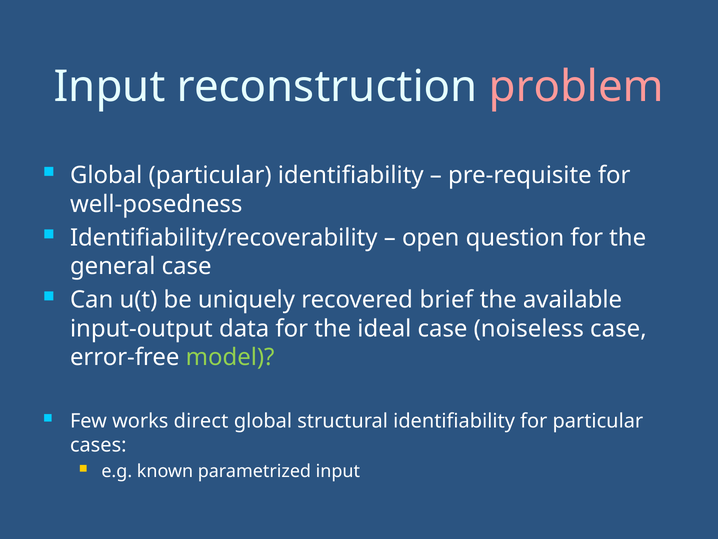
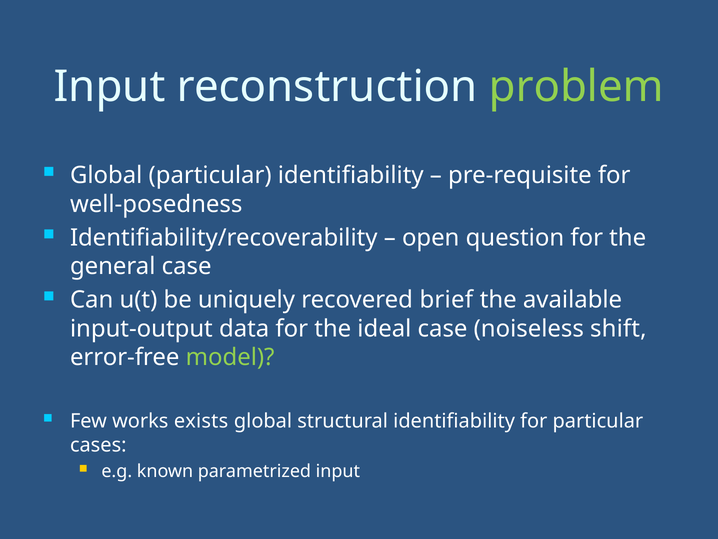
problem colour: pink -> light green
noiseless case: case -> shift
direct: direct -> exists
